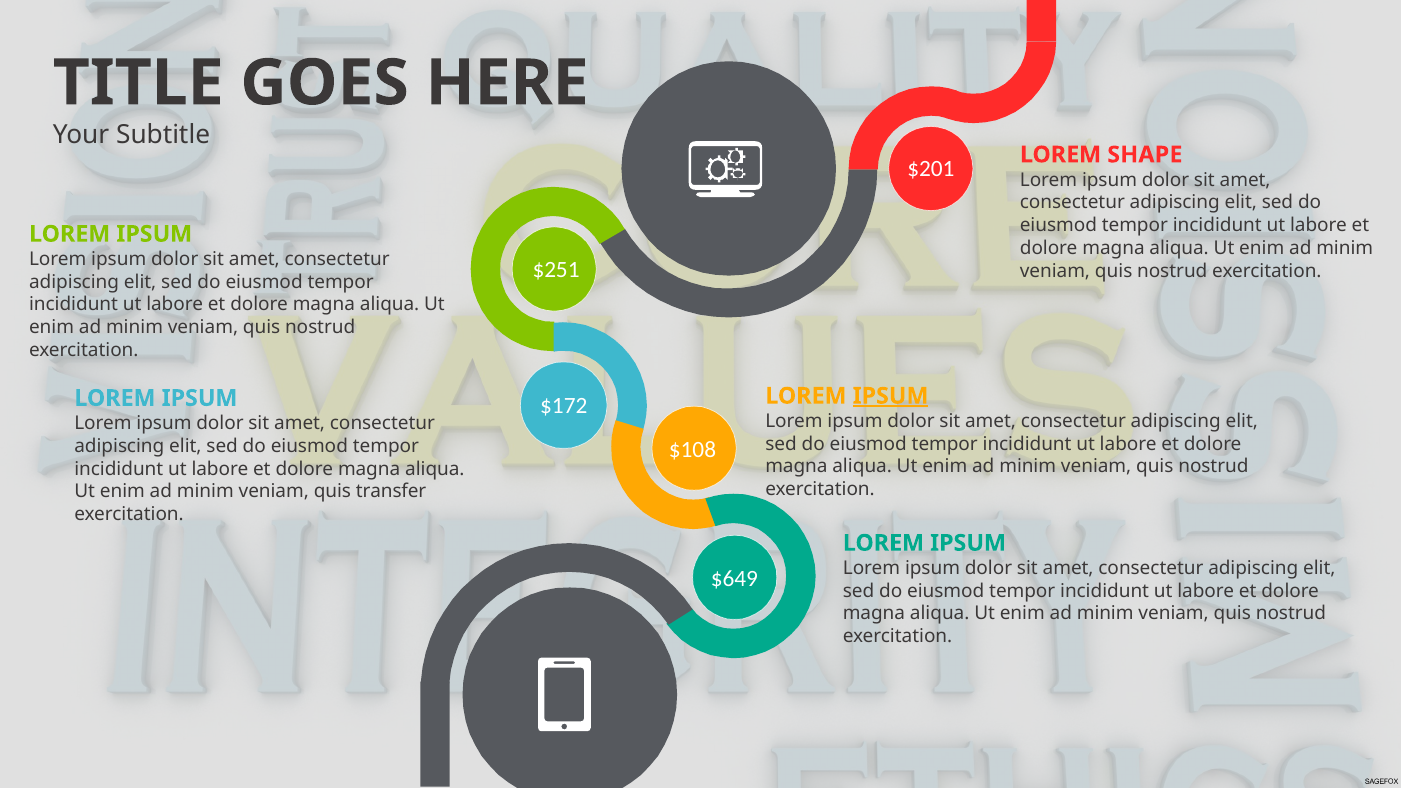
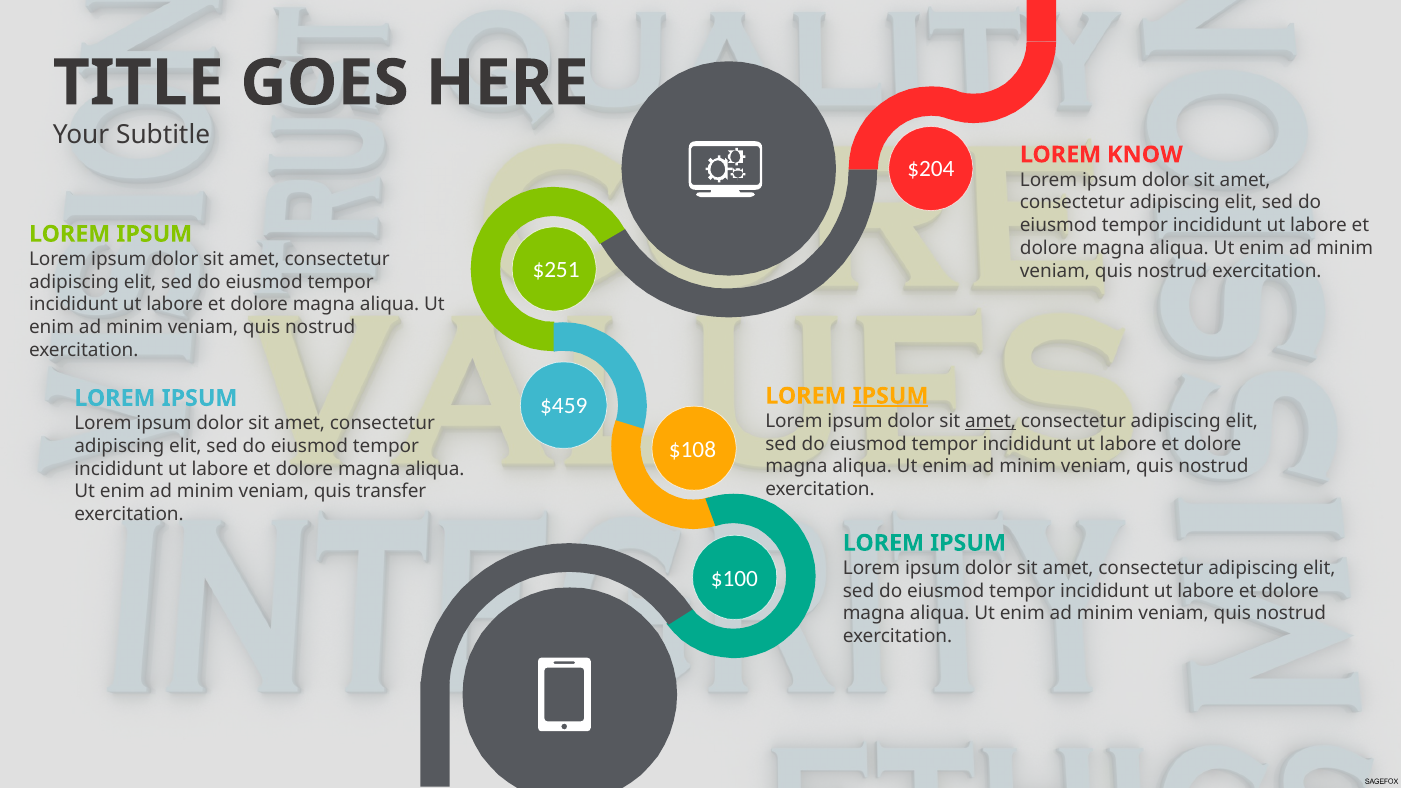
SHAPE: SHAPE -> KNOW
$201: $201 -> $204
$172: $172 -> $459
amet at (991, 421) underline: none -> present
$649: $649 -> $100
